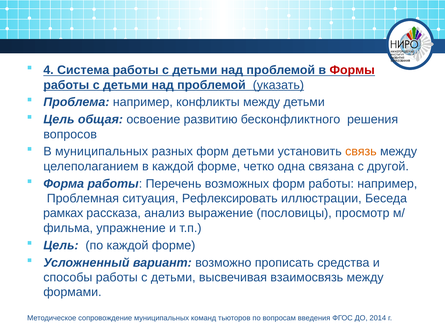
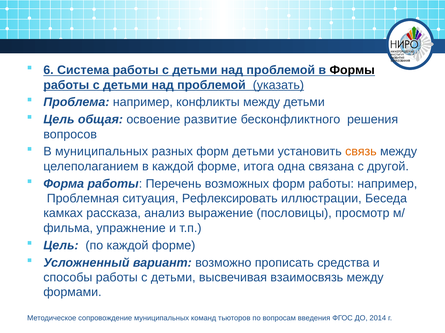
4: 4 -> 6
Формы colour: red -> black
развитию: развитию -> развитие
четко: четко -> итога
рамках: рамках -> камках
